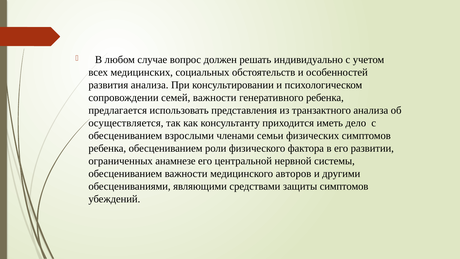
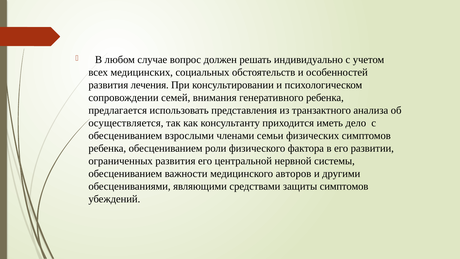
развития анализа: анализа -> лечения
семей важности: важности -> внимания
ограниченных анамнезе: анамнезе -> развития
